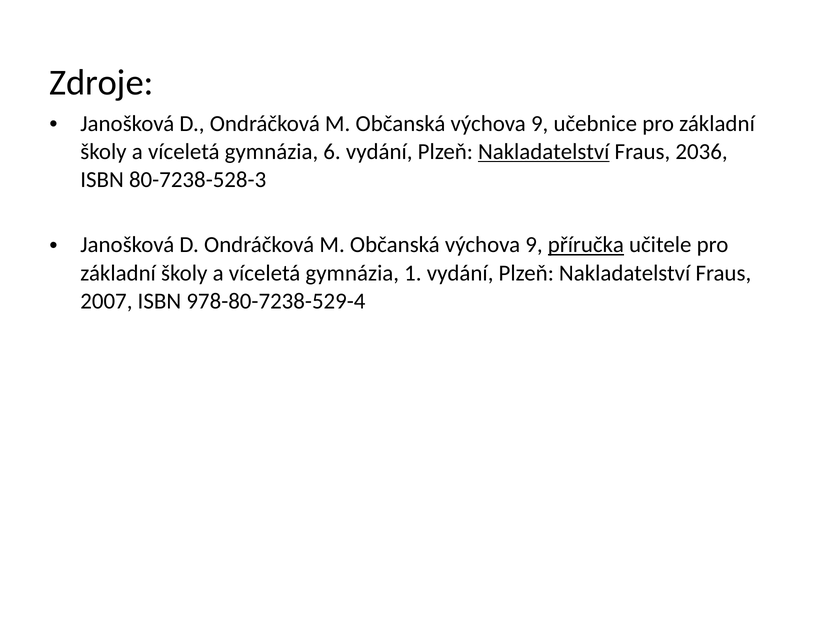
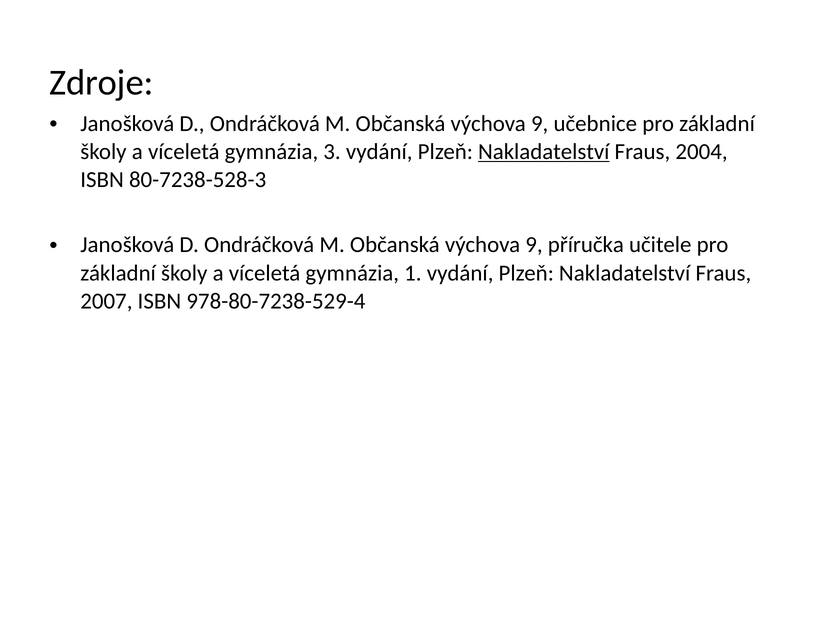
6: 6 -> 3
2036: 2036 -> 2004
příručka underline: present -> none
